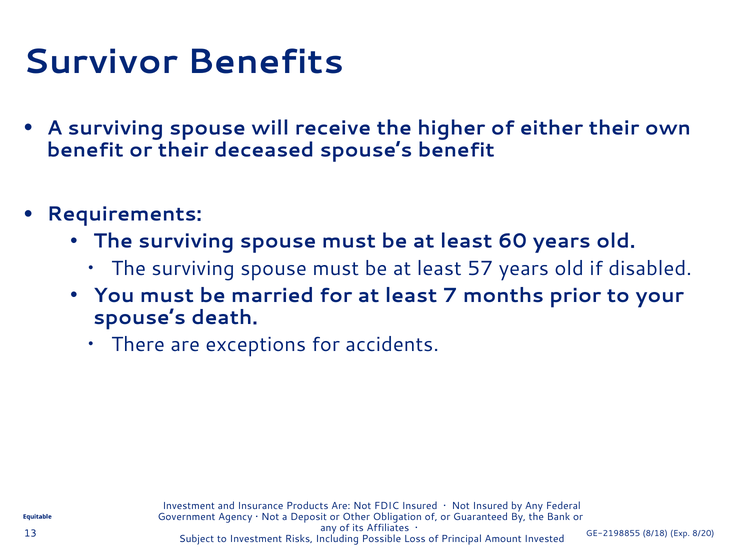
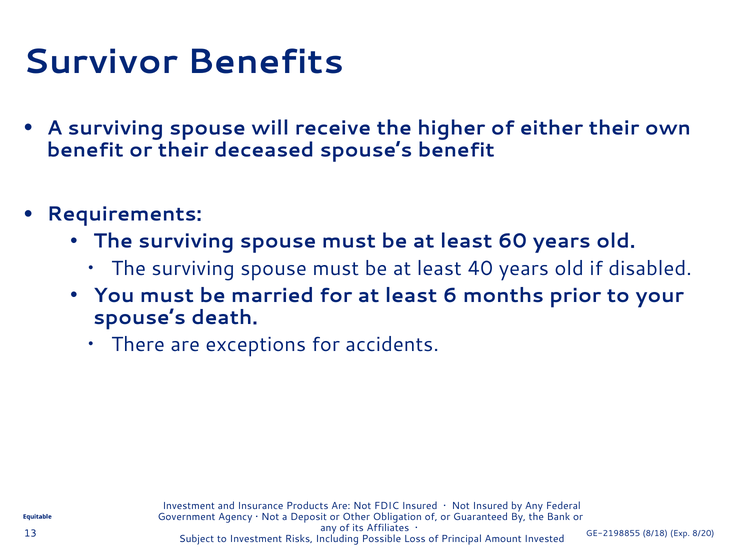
57: 57 -> 40
7: 7 -> 6
